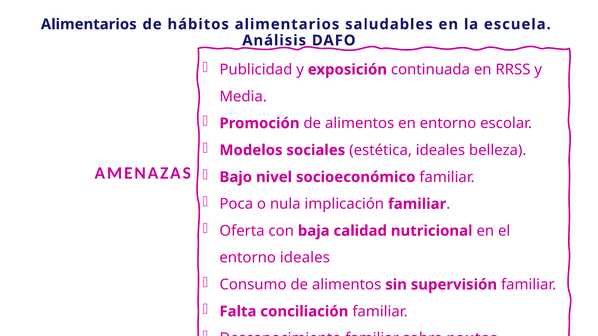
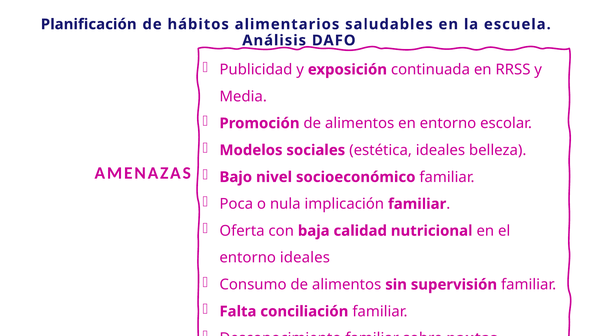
Alimentarios at (89, 24): Alimentarios -> Planificación
